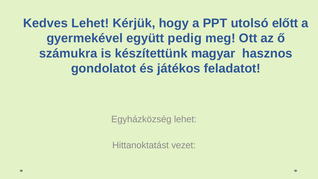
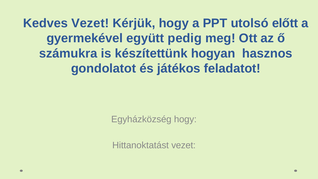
Kedves Lehet: Lehet -> Vezet
magyar: magyar -> hogyan
Egyházközség lehet: lehet -> hogy
